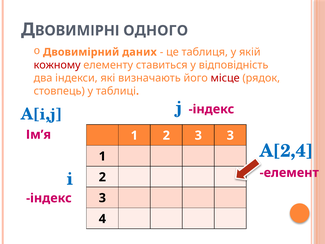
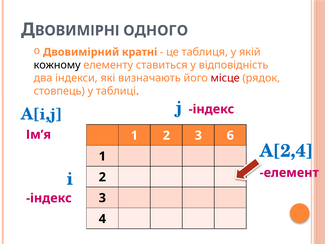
даних: даних -> кратні
кожному colour: red -> black
3 3: 3 -> 6
